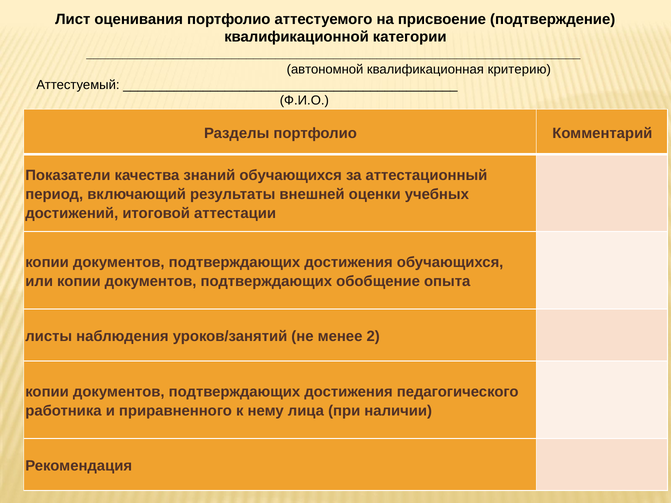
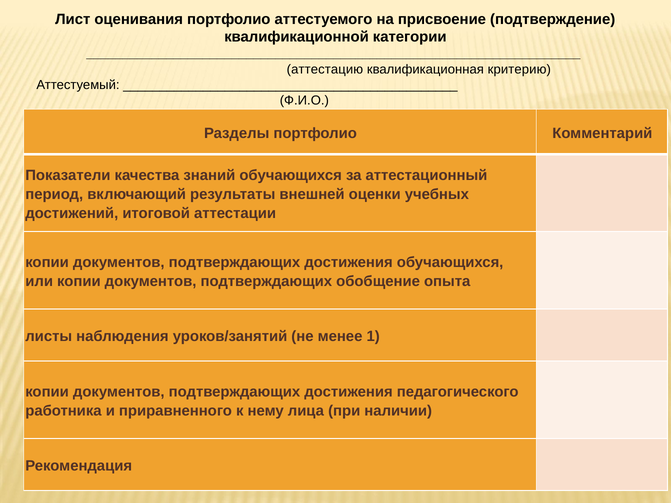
автономной: автономной -> аттестацию
2: 2 -> 1
